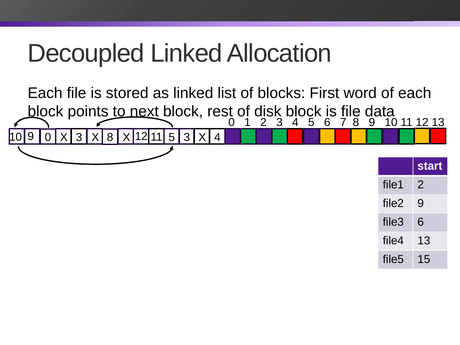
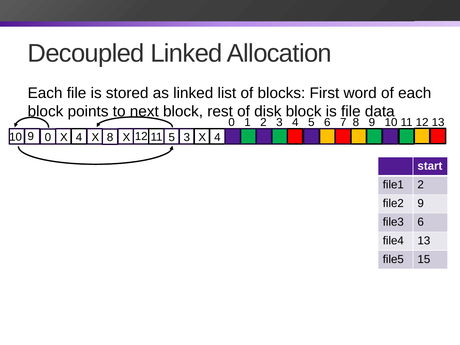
0 X 3: 3 -> 4
